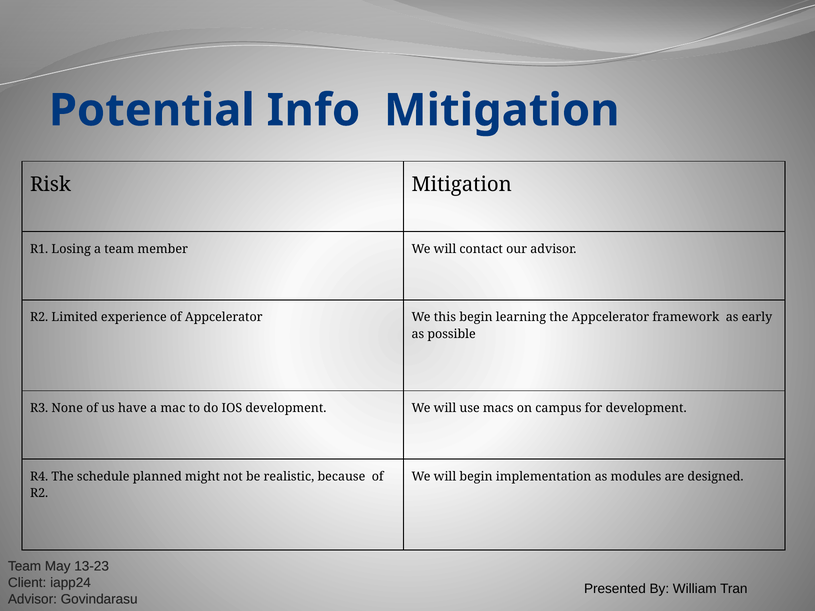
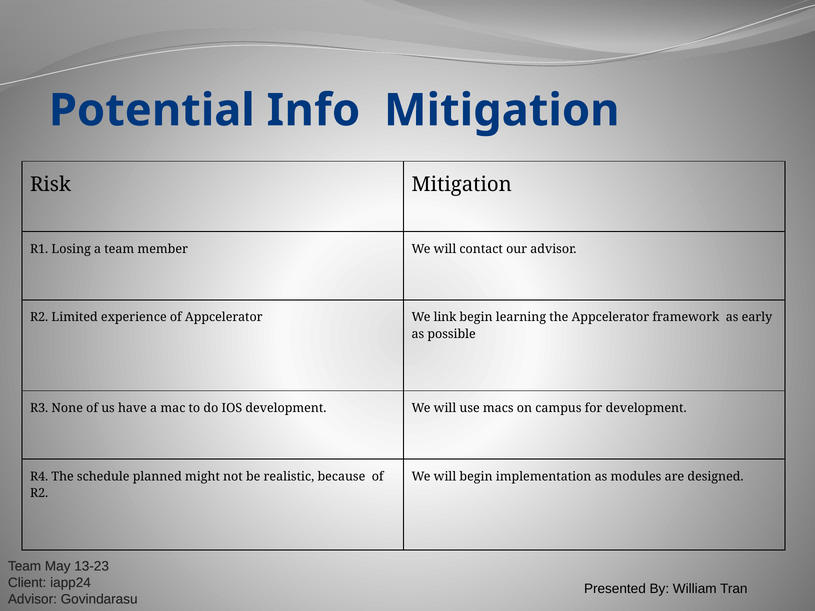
this: this -> link
